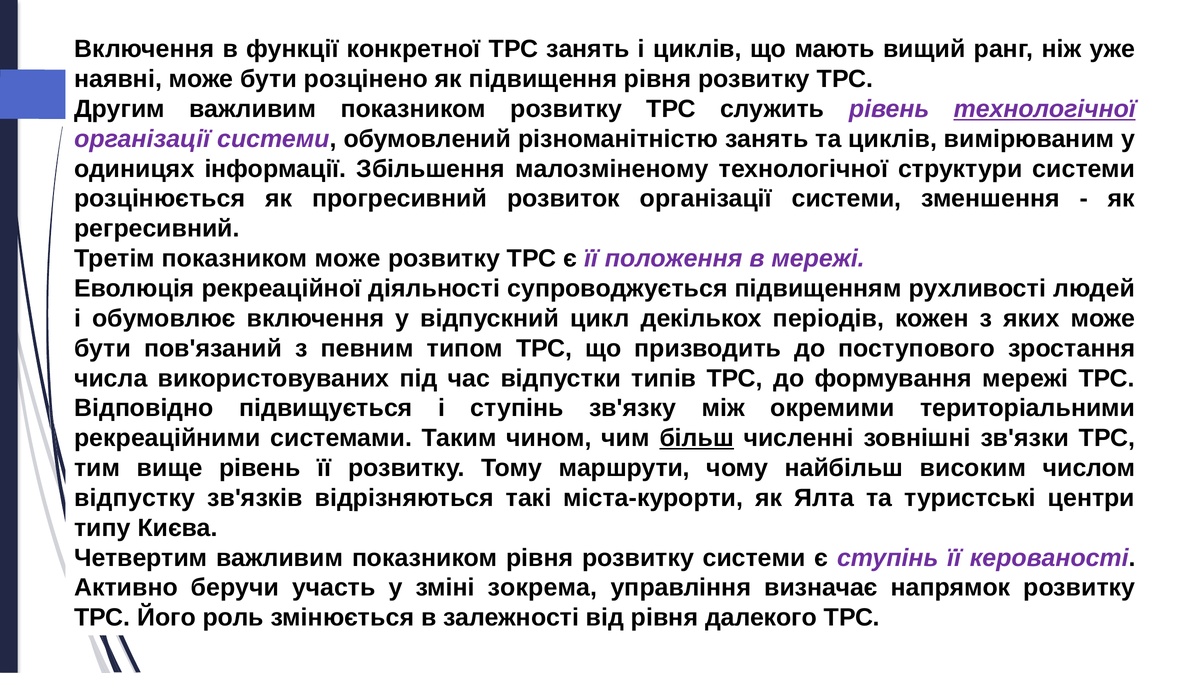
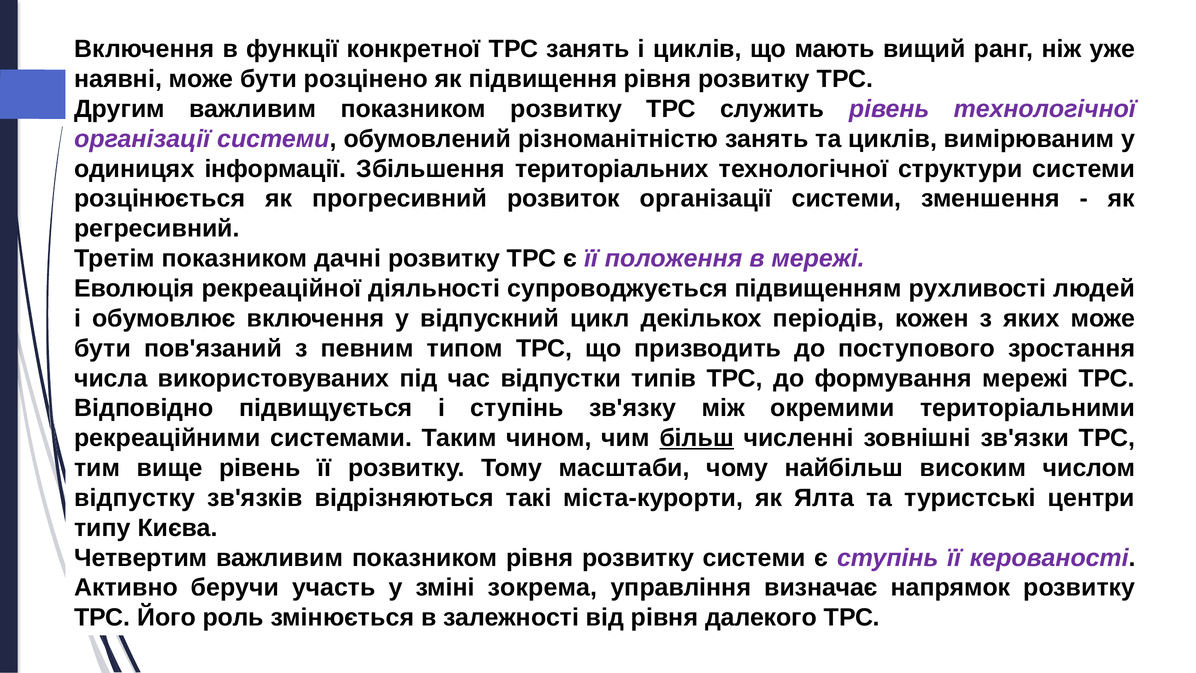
технологічної at (1045, 109) underline: present -> none
малозміненому: малозміненому -> територіальних
показником може: може -> дачні
маршрути: маршрути -> масштаби
